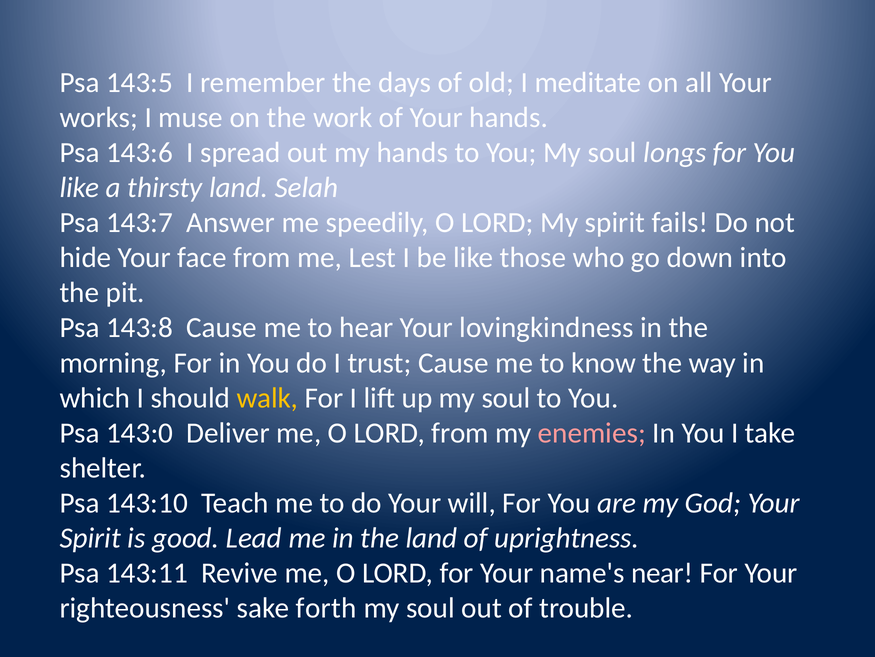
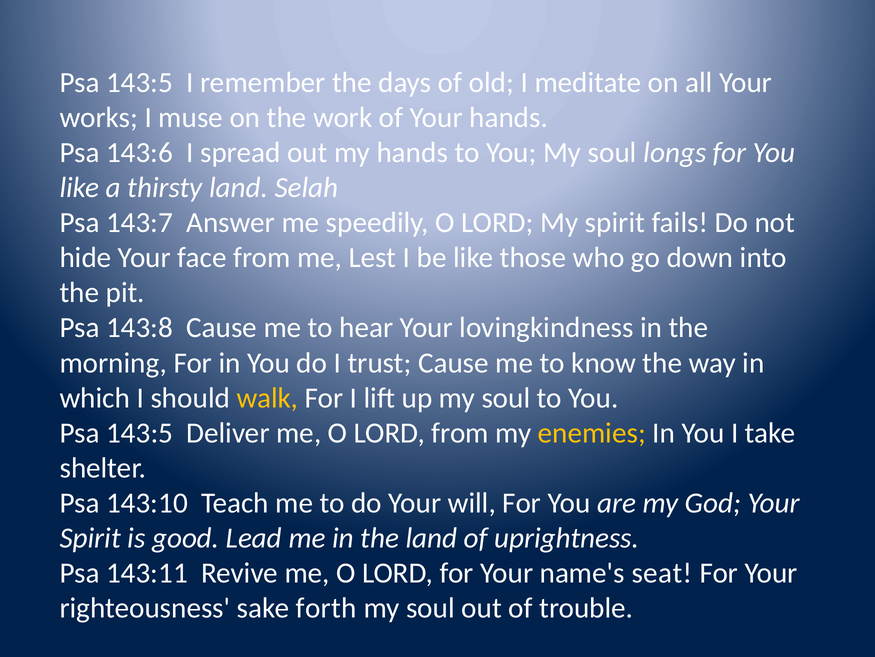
143:0 at (140, 432): 143:0 -> 143:5
enemies colour: pink -> yellow
near: near -> seat
